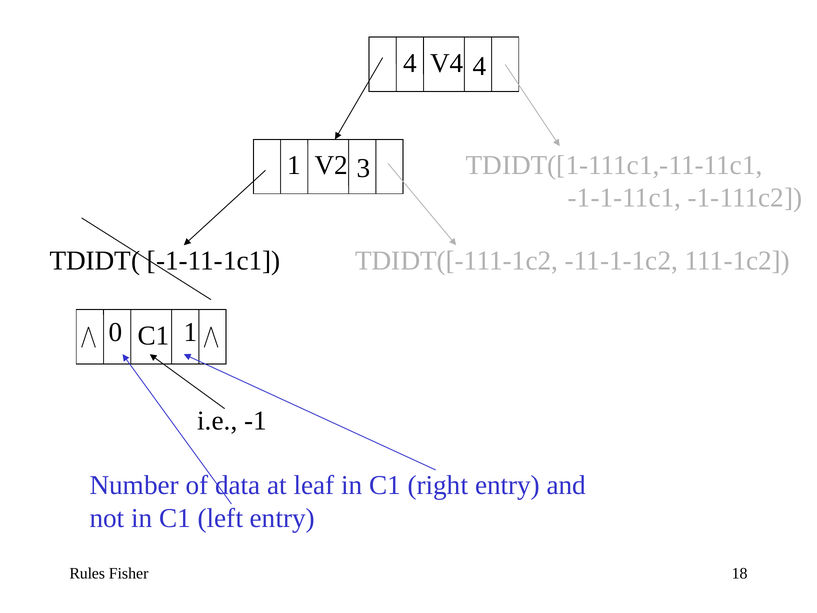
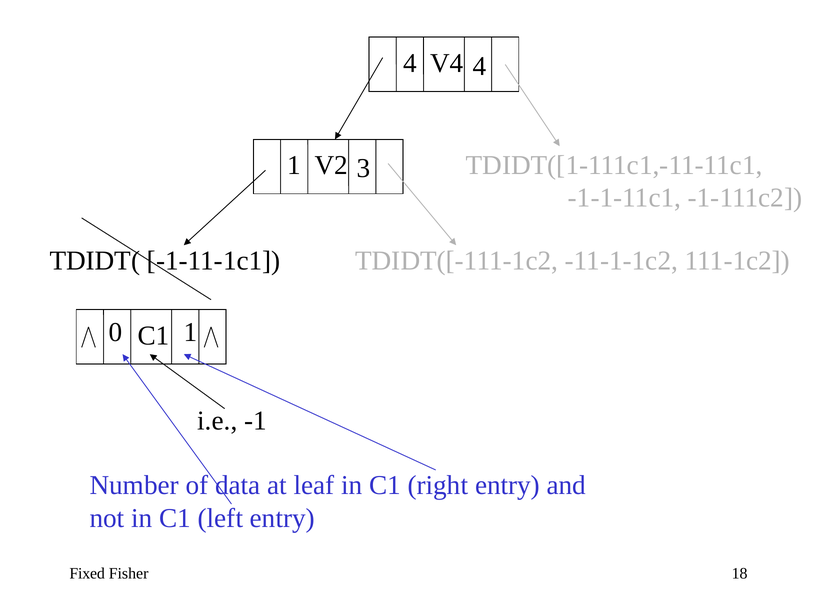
Rules: Rules -> Fixed
